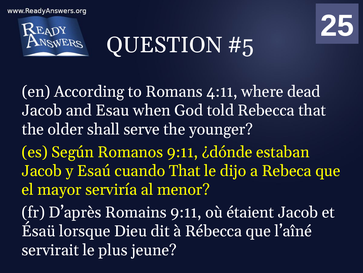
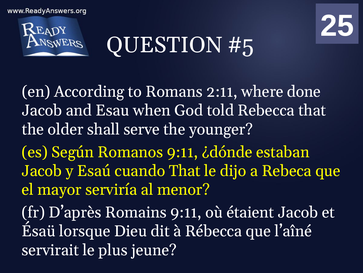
4:11: 4:11 -> 2:11
dead: dead -> done
